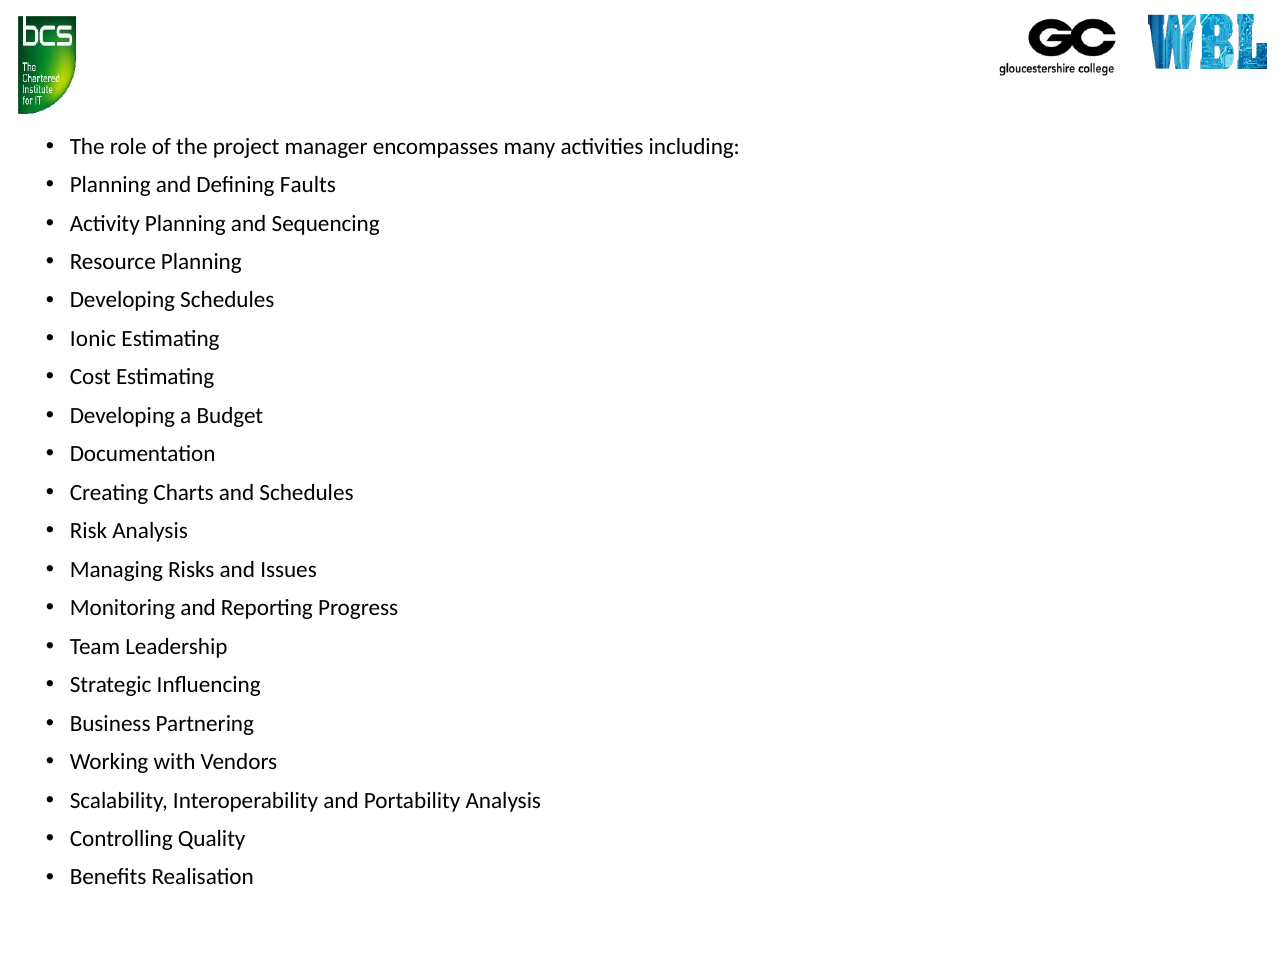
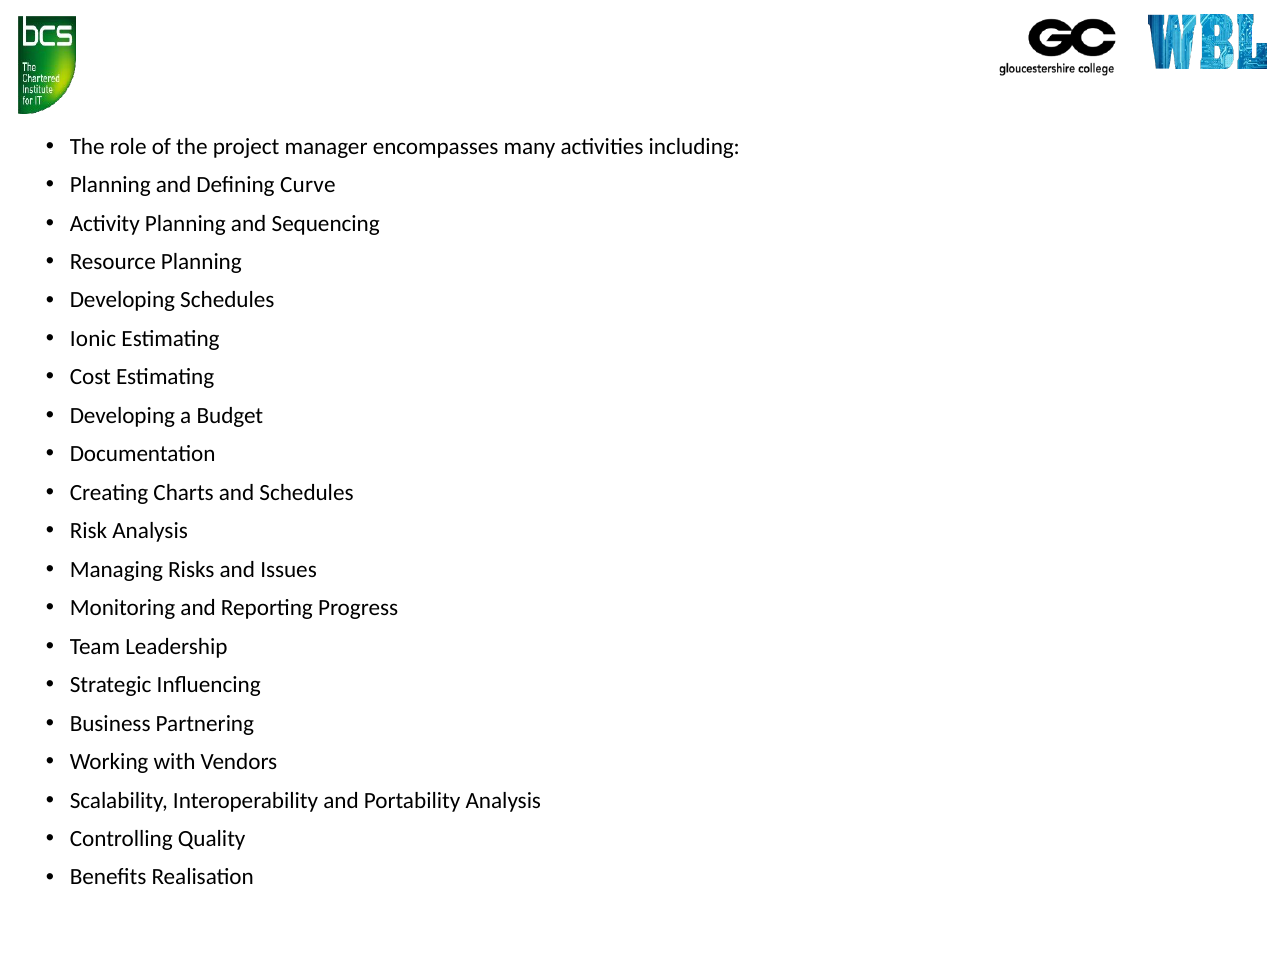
Faults: Faults -> Curve
